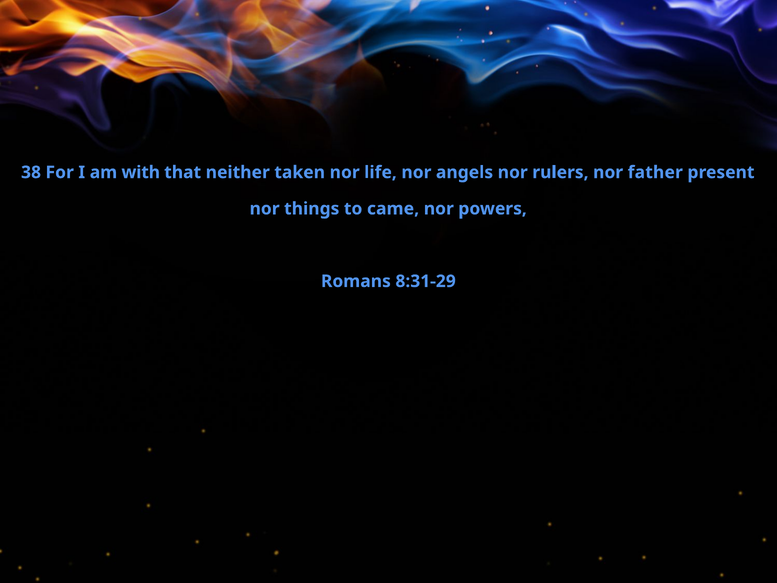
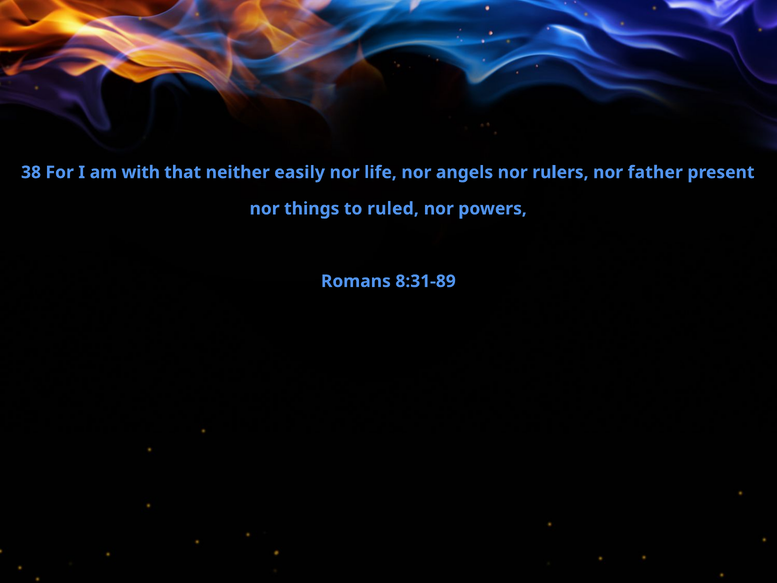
taken: taken -> easily
came: came -> ruled
8:31-29: 8:31-29 -> 8:31-89
